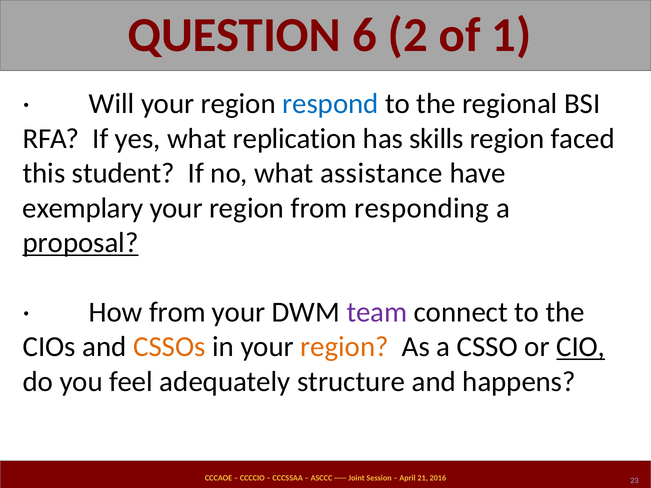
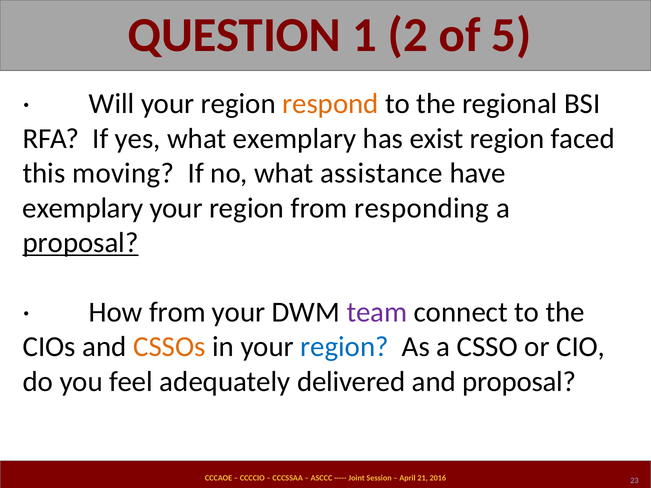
6: 6 -> 1
1: 1 -> 5
respond colour: blue -> orange
what replication: replication -> exemplary
skills: skills -> exist
student: student -> moving
region at (345, 347) colour: orange -> blue
CIO underline: present -> none
structure: structure -> delivered
and happens: happens -> proposal
